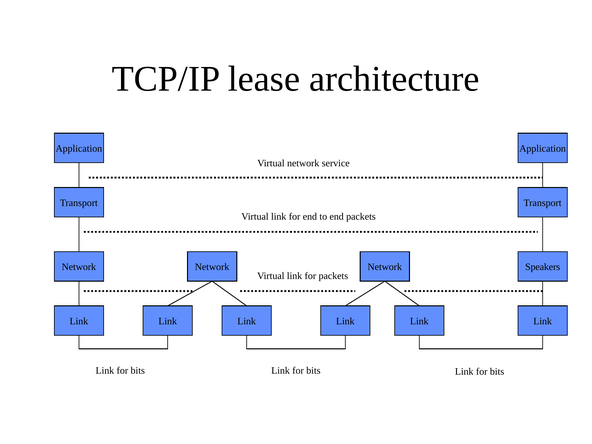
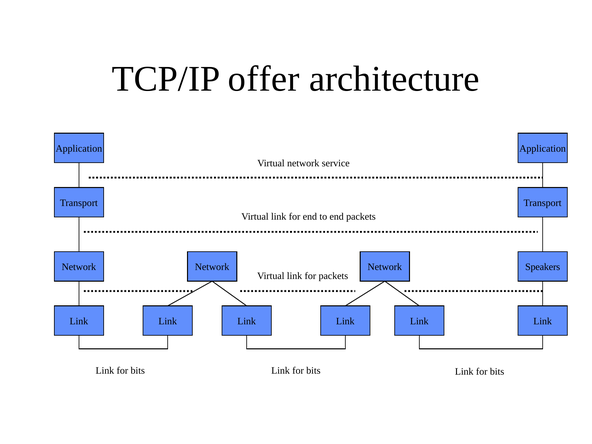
lease: lease -> offer
